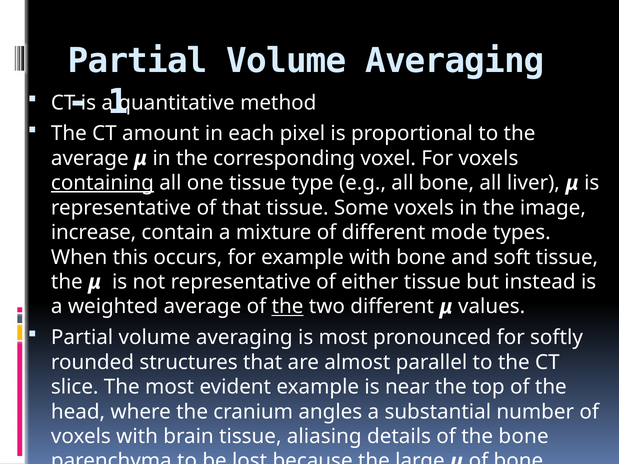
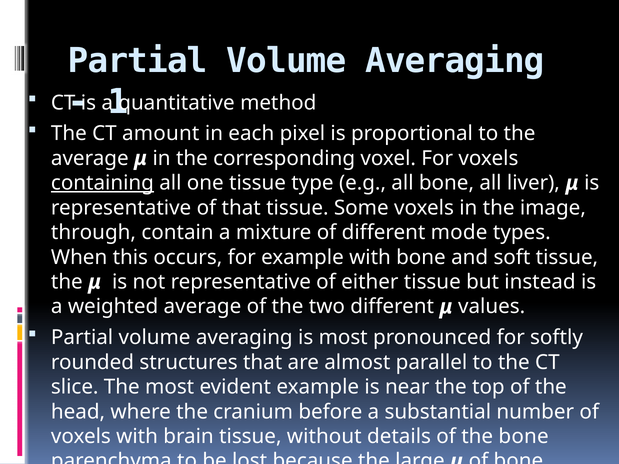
increase: increase -> through
the at (288, 307) underline: present -> none
angles: angles -> before
aliasing: aliasing -> without
